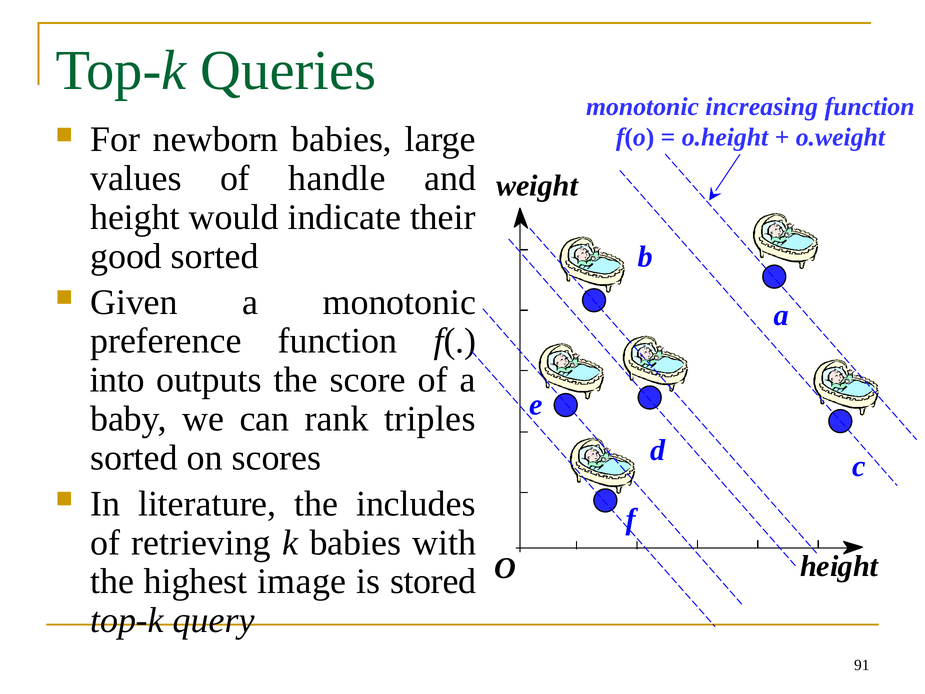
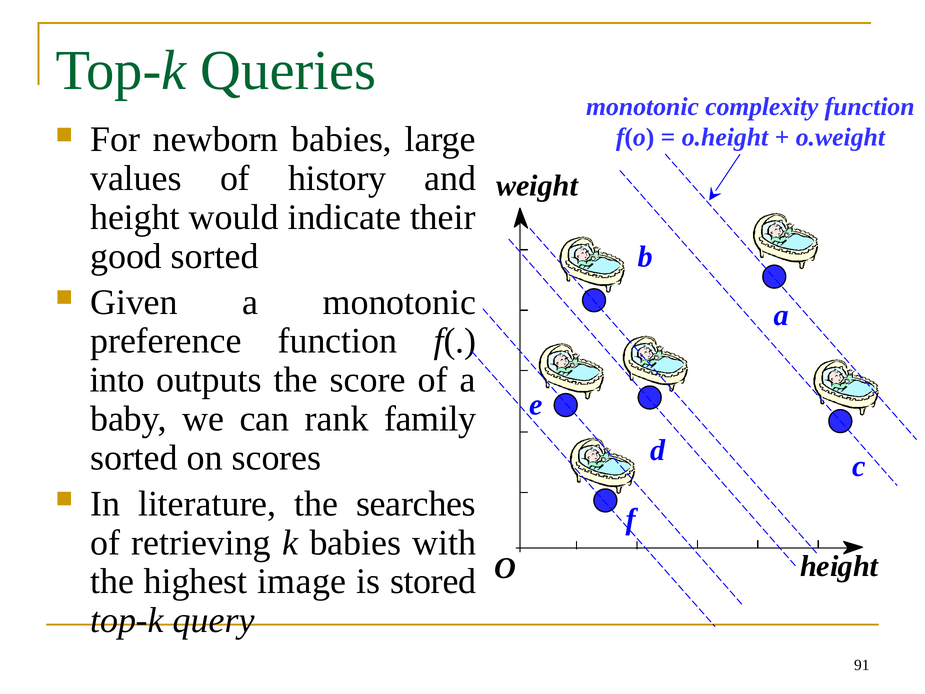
increasing: increasing -> complexity
handle: handle -> history
triples: triples -> family
includes: includes -> searches
